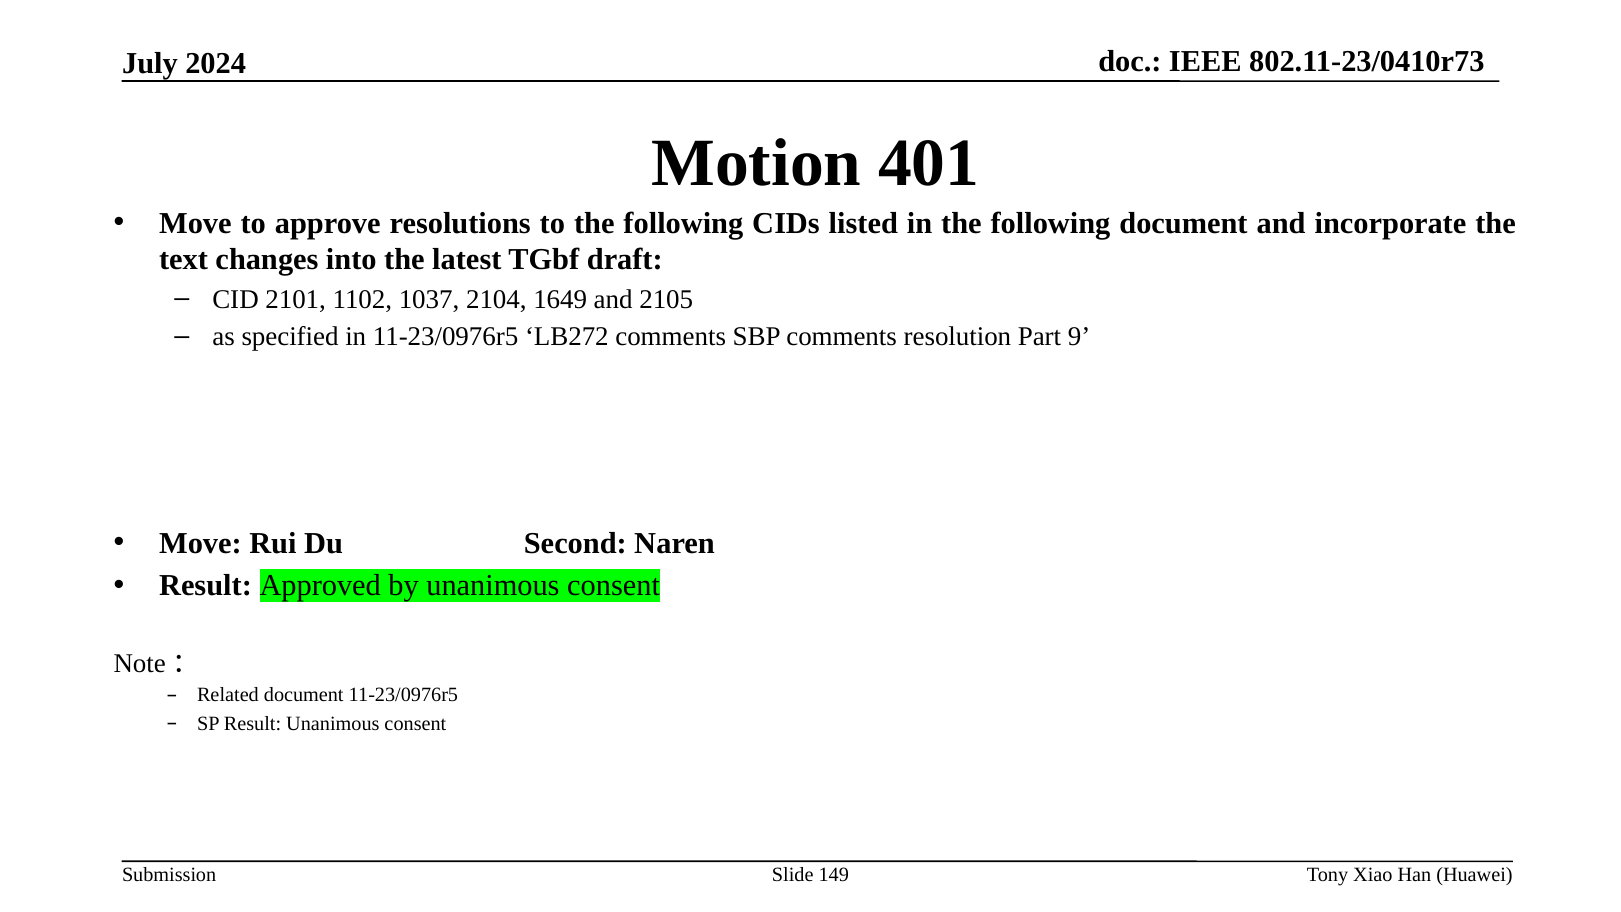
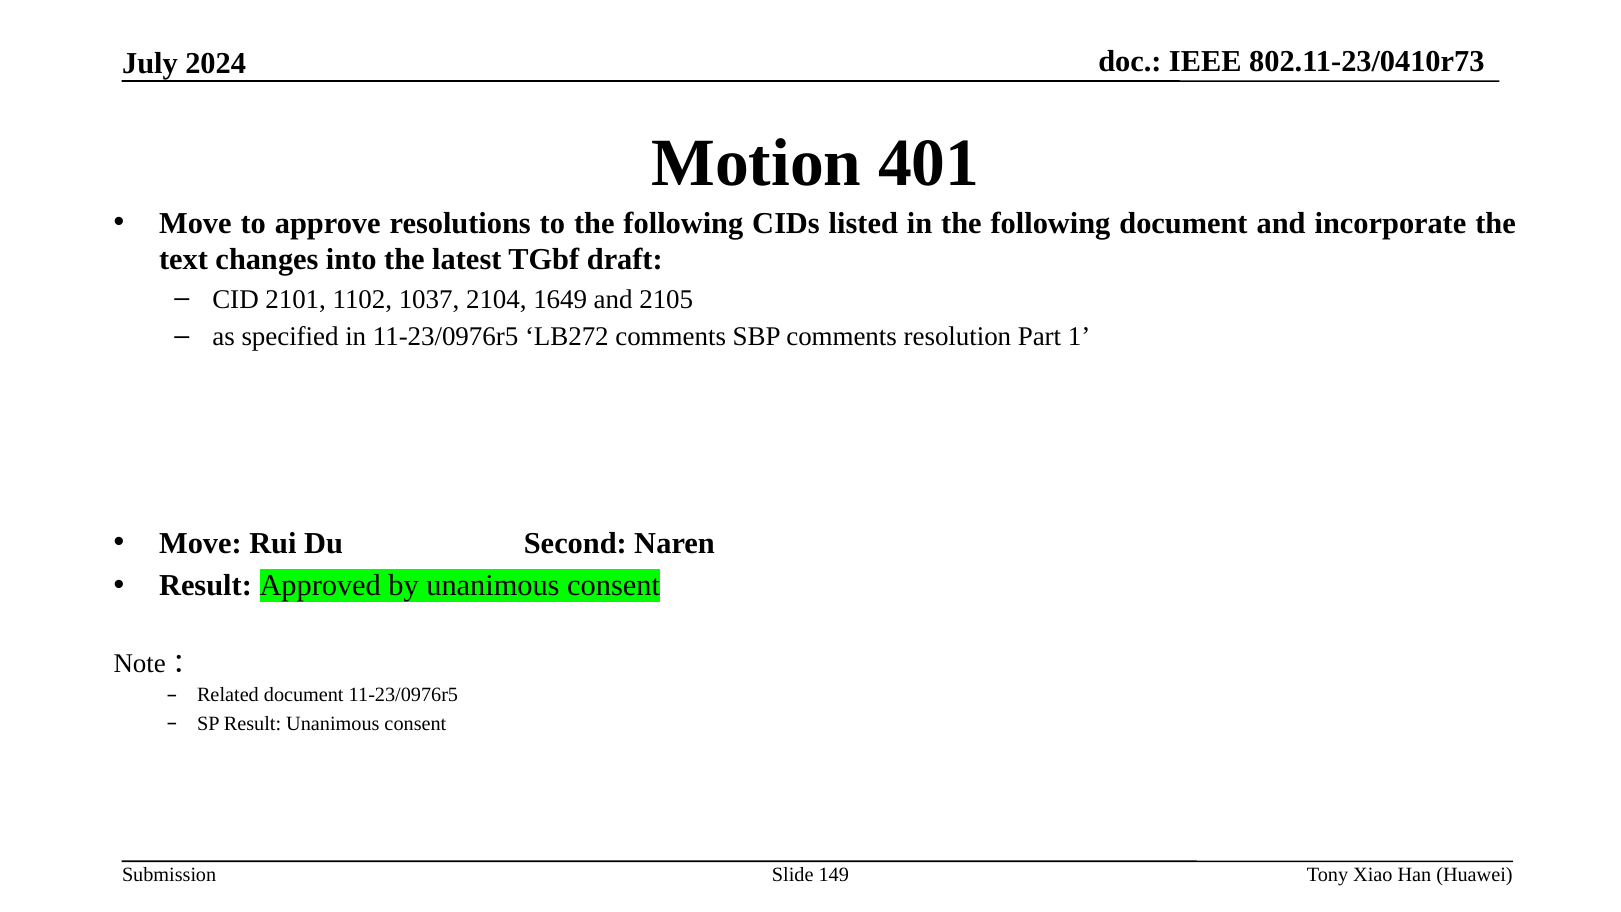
9: 9 -> 1
